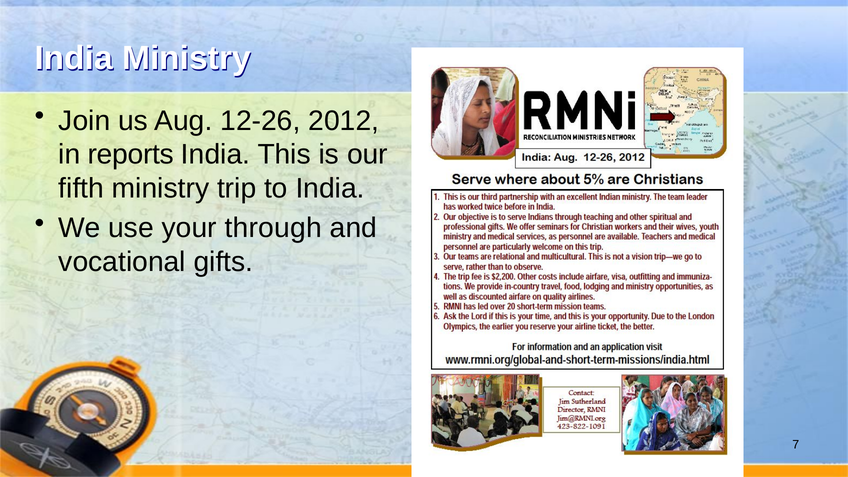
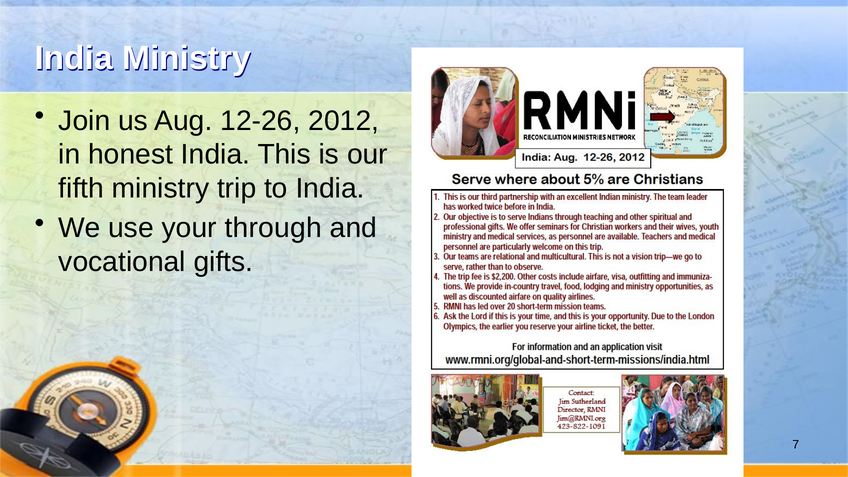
reports: reports -> honest
